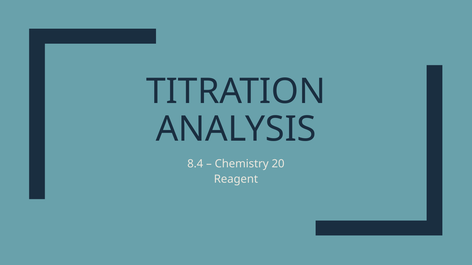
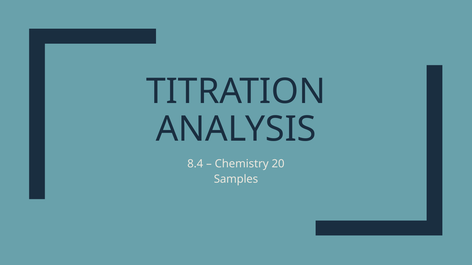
Reagent: Reagent -> Samples
